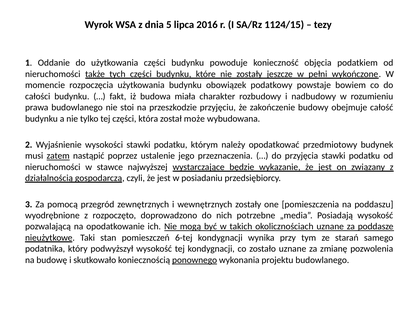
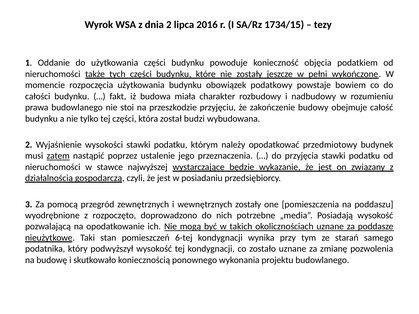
dnia 5: 5 -> 2
1124/15: 1124/15 -> 1734/15
może: może -> budzi
ponownego underline: present -> none
